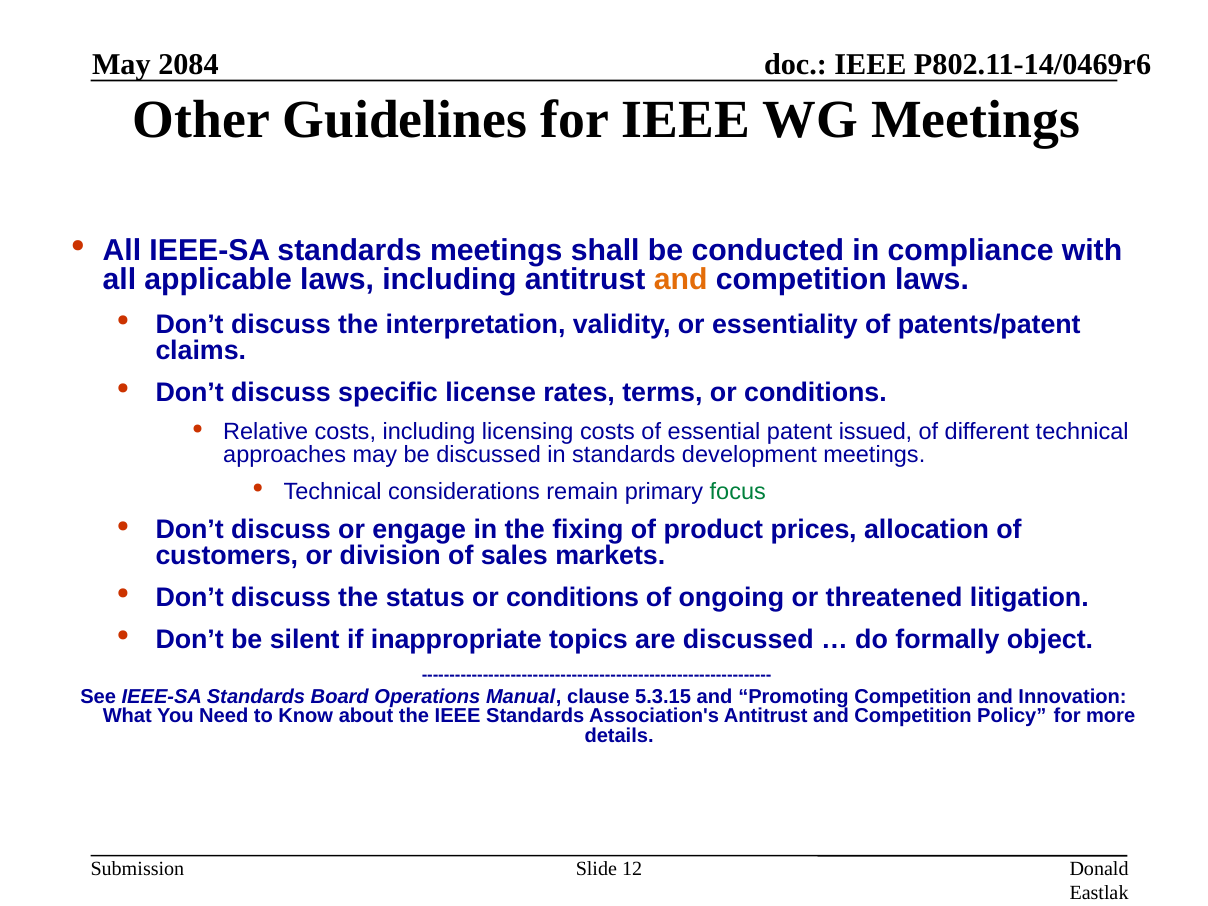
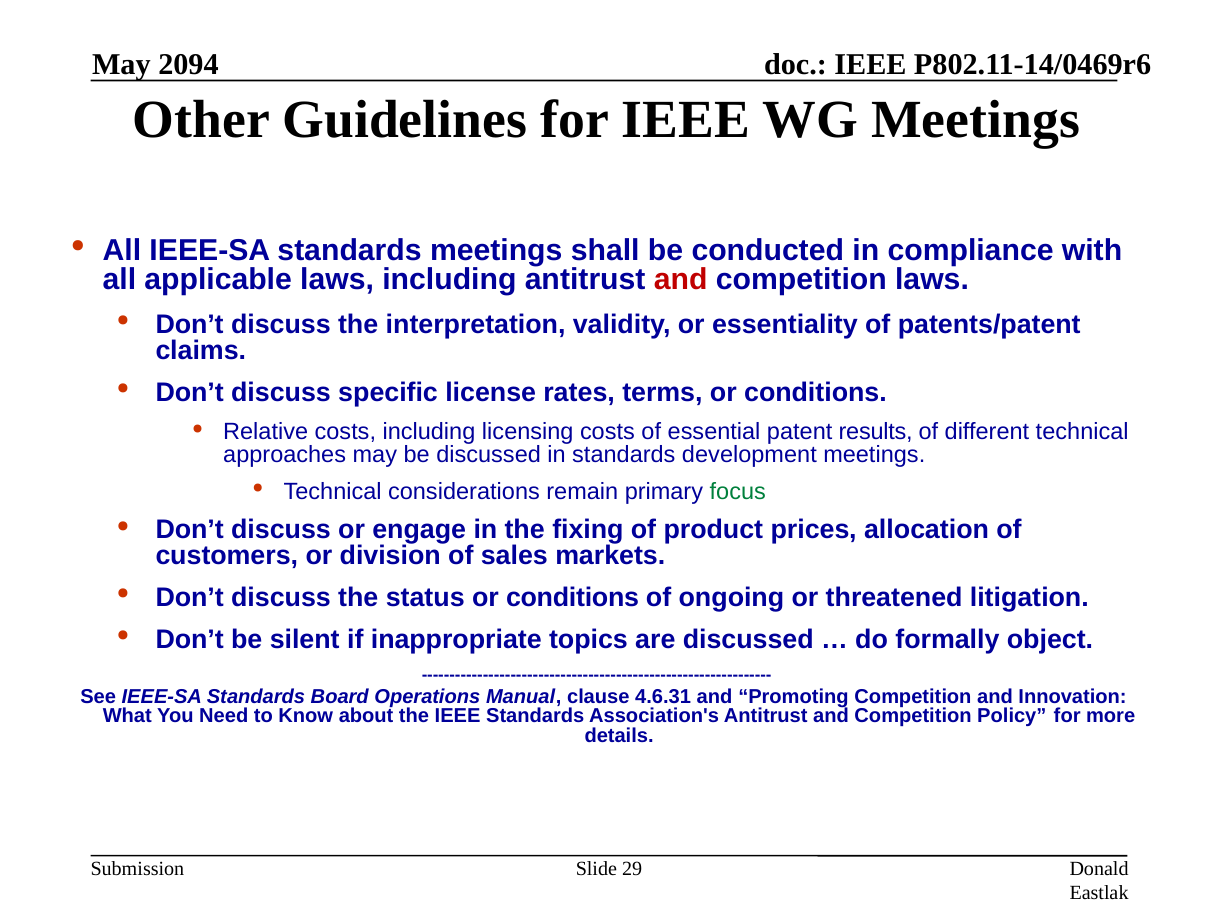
2084: 2084 -> 2094
and at (681, 280) colour: orange -> red
issued: issued -> results
5.3.15: 5.3.15 -> 4.6.31
12: 12 -> 29
